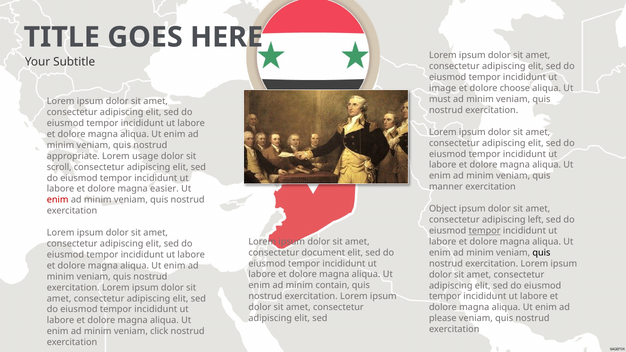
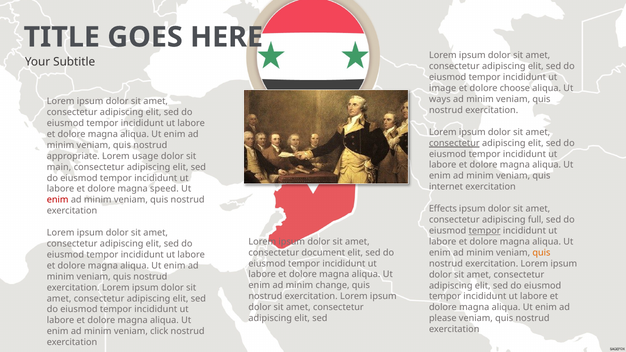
must: must -> ways
consectetur at (454, 143) underline: none -> present
scroll: scroll -> main
manner: manner -> internet
easier: easier -> speed
Object: Object -> Effects
left: left -> full
quis at (541, 253) colour: black -> orange
contain: contain -> change
